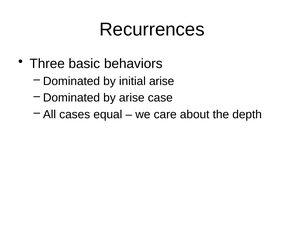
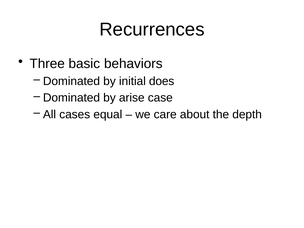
initial arise: arise -> does
